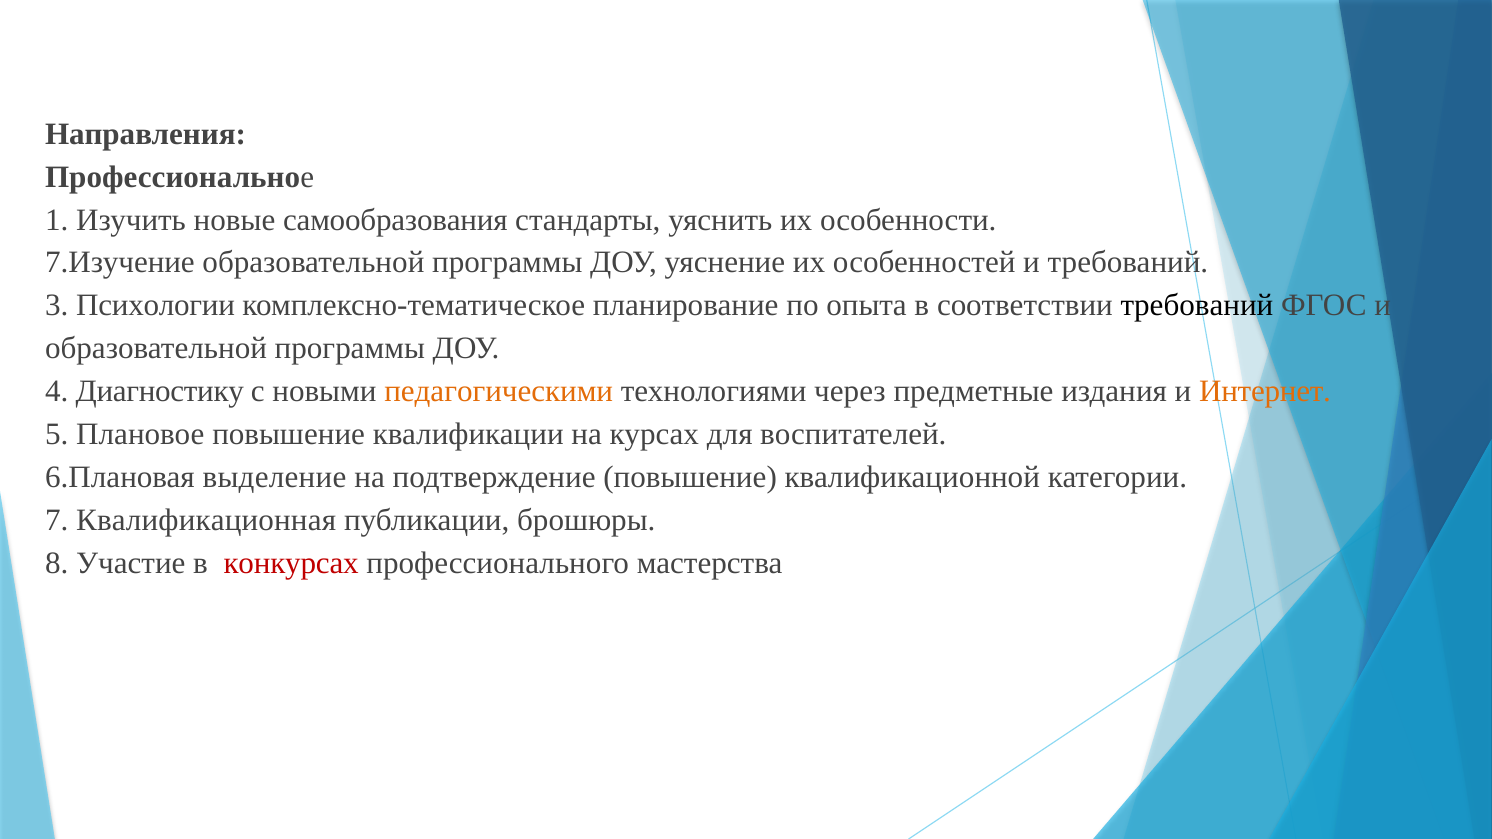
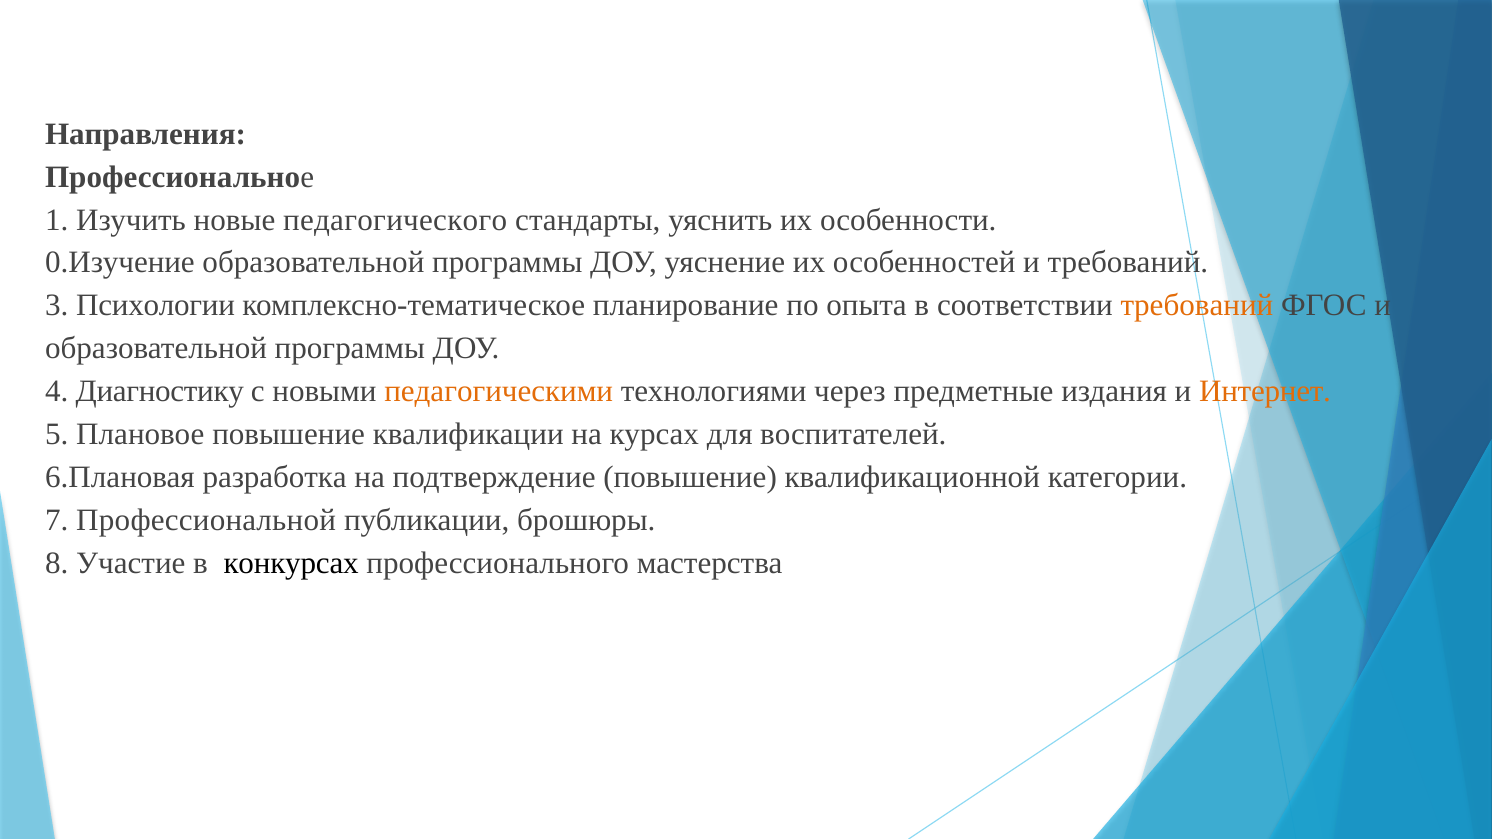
самообразования: самообразования -> педагогического
7.Изучение: 7.Изучение -> 0.Изучение
требований at (1197, 306) colour: black -> orange
выделение: выделение -> разработка
Квалификационная: Квалификационная -> Профессиональной
конкурсах colour: red -> black
